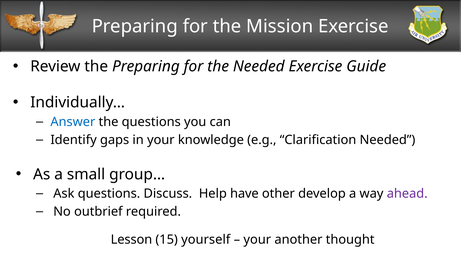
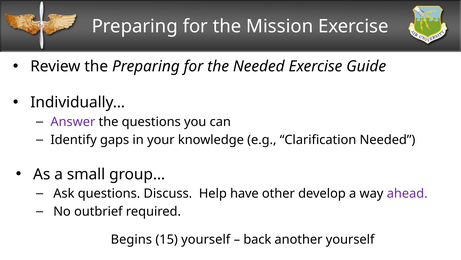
Answer colour: blue -> purple
Lesson: Lesson -> Begins
your at (257, 239): your -> back
another thought: thought -> yourself
